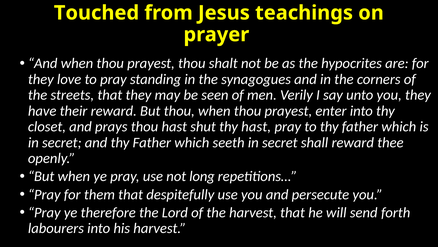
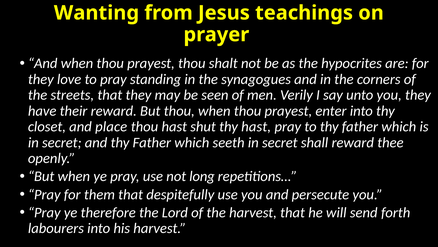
Touched: Touched -> Wanting
prays: prays -> place
